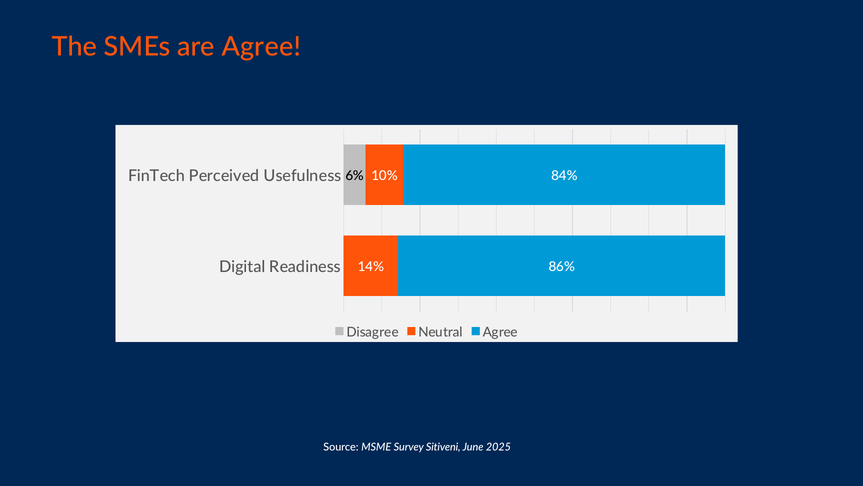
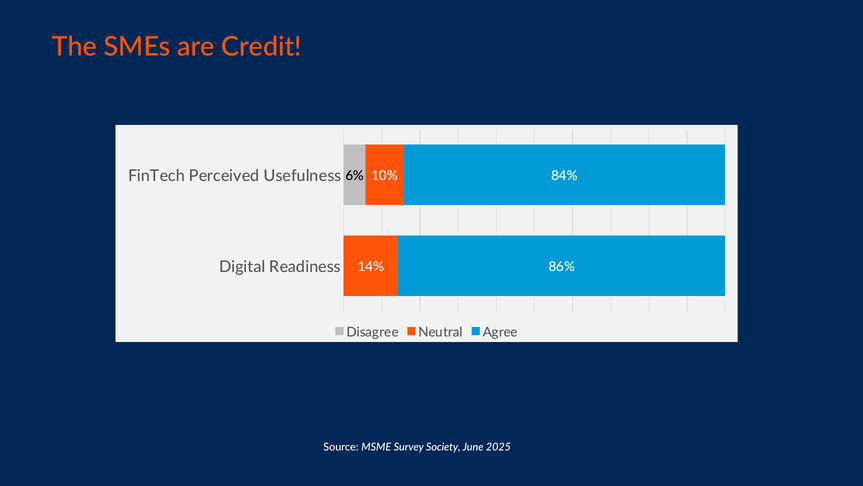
are Agree: Agree -> Credit
Sitiveni: Sitiveni -> Society
